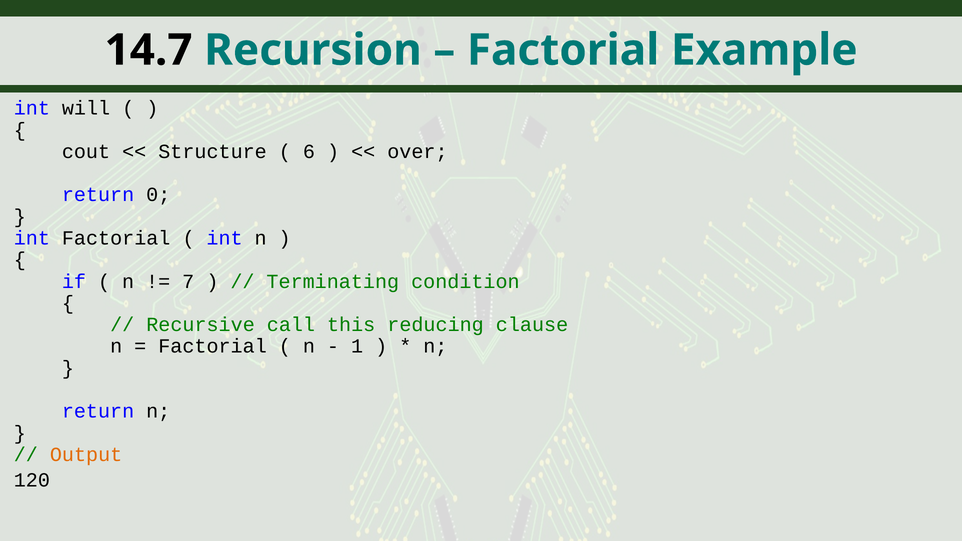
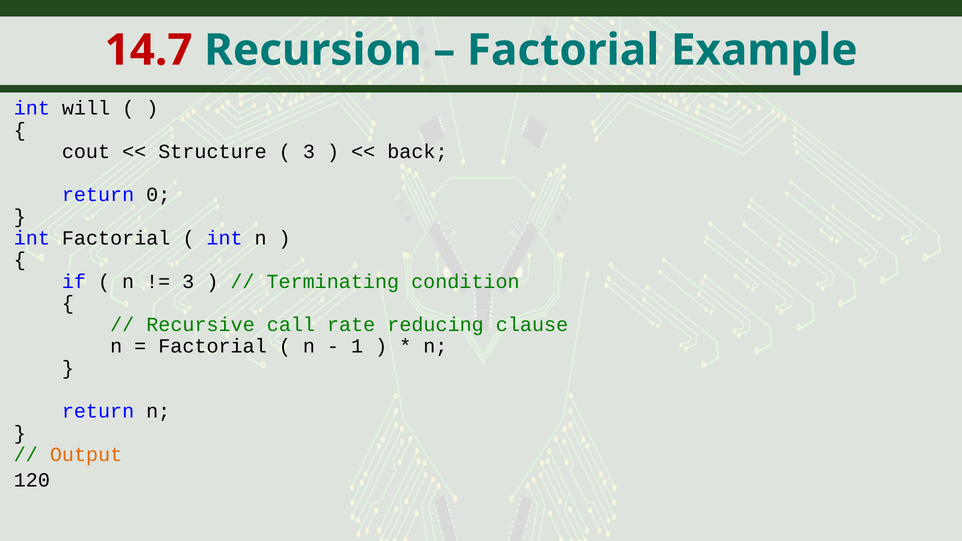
14.7 colour: black -> red
6 at (309, 152): 6 -> 3
over: over -> back
7 at (188, 281): 7 -> 3
this: this -> rate
